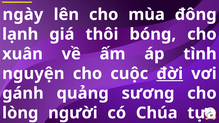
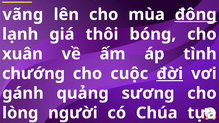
ngày: ngày -> vãng
đông underline: none -> present
nguyện: nguyện -> chướng
